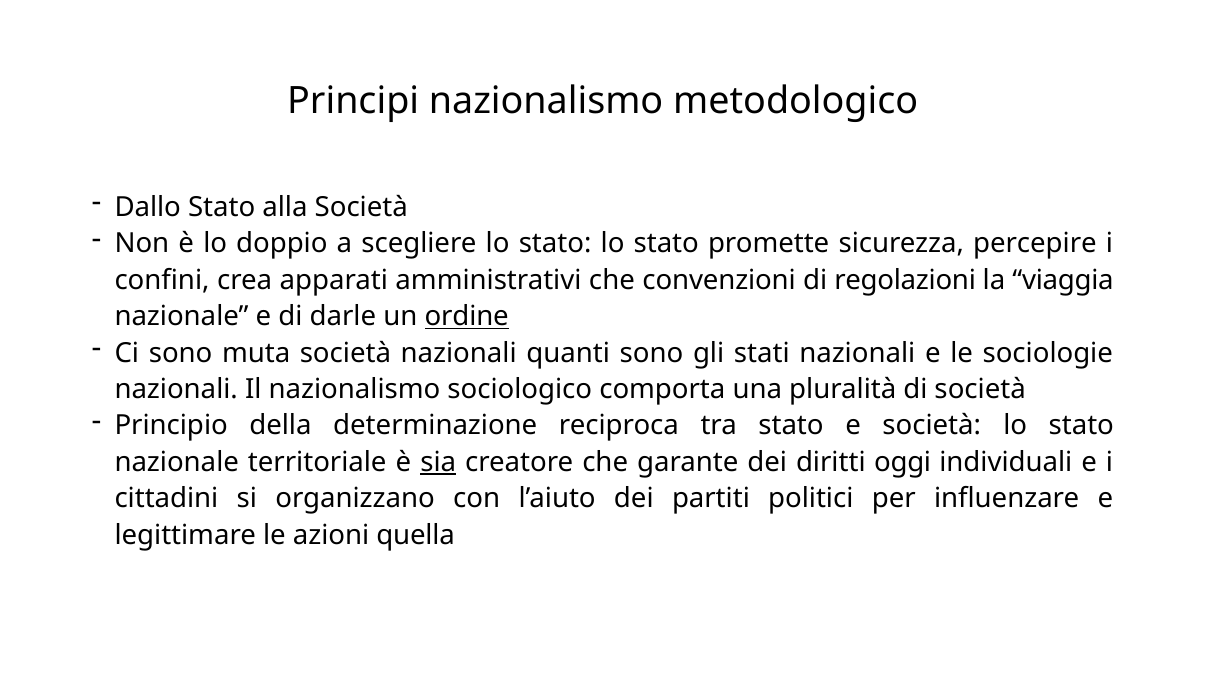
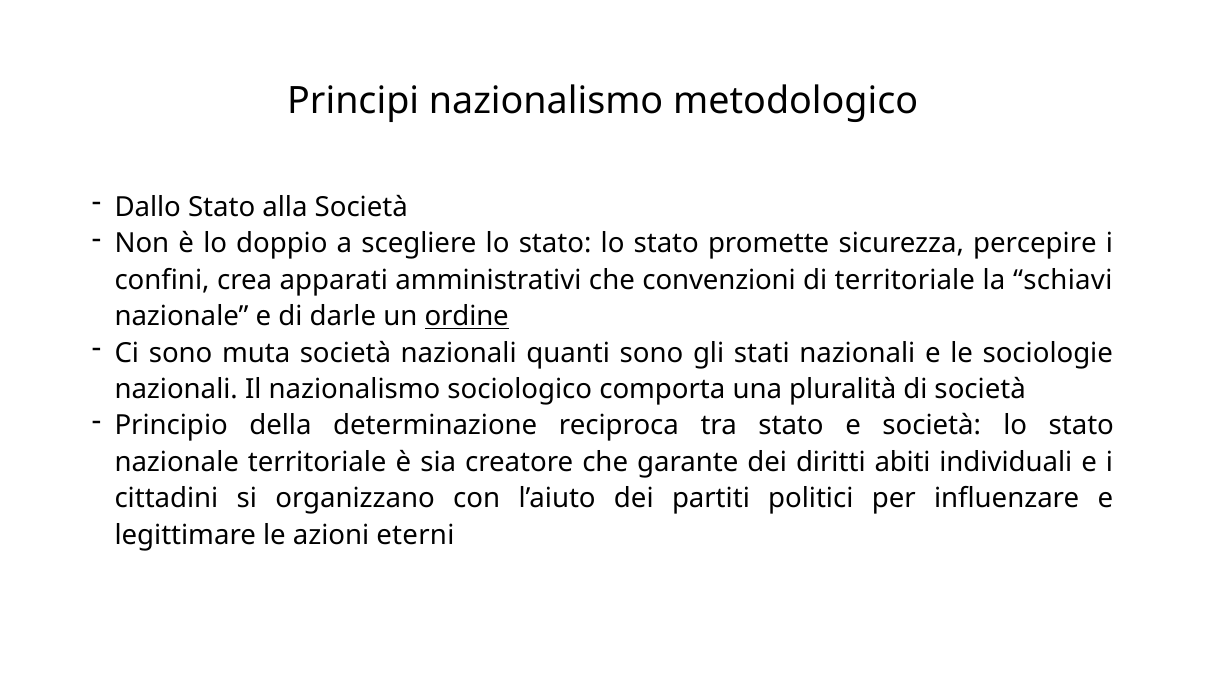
di regolazioni: regolazioni -> territoriale
viaggia: viaggia -> schiavi
sia underline: present -> none
oggi: oggi -> abiti
quella: quella -> eterni
